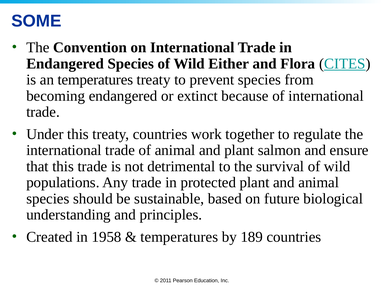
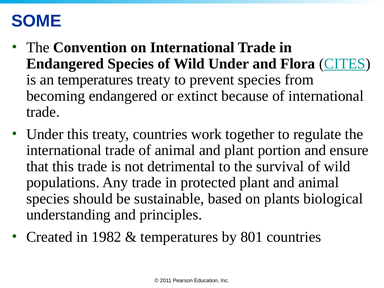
Wild Either: Either -> Under
salmon: salmon -> portion
future: future -> plants
1958: 1958 -> 1982
189: 189 -> 801
